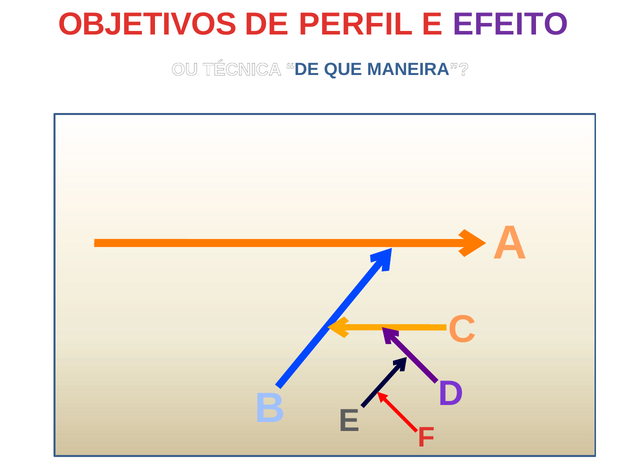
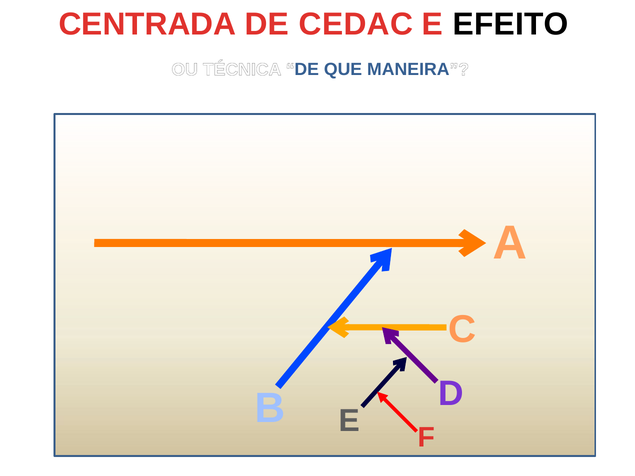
OBJETIVOS: OBJETIVOS -> CENTRADA
PERFIL: PERFIL -> CEDAC
EFEITO colour: purple -> black
